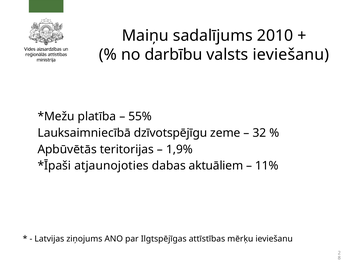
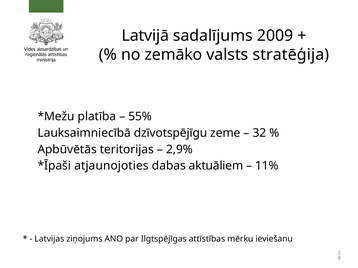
Maiņu: Maiņu -> Latvijā
2010: 2010 -> 2009
darbību: darbību -> zemāko
valsts ieviešanu: ieviešanu -> stratēģija
1,9%: 1,9% -> 2,9%
